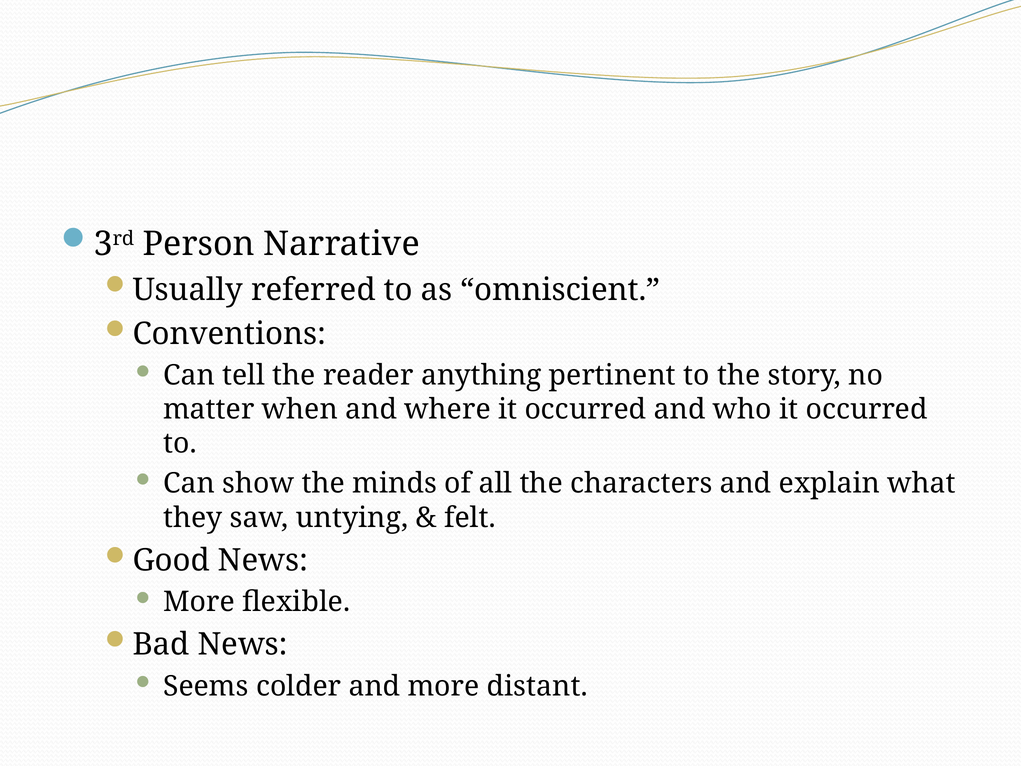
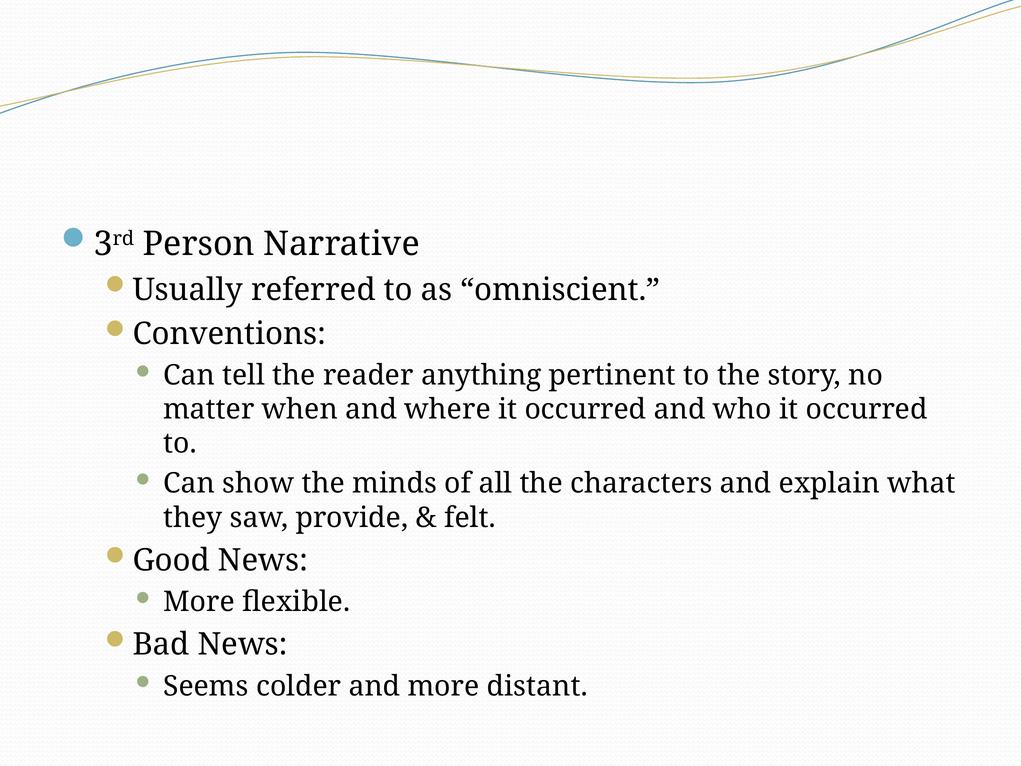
untying: untying -> provide
